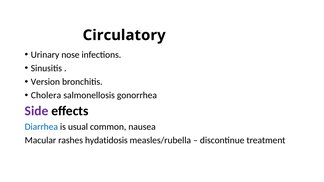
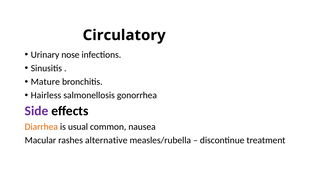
Version: Version -> Mature
Cholera: Cholera -> Hairless
Diarrhea colour: blue -> orange
hydatidosis: hydatidosis -> alternative
